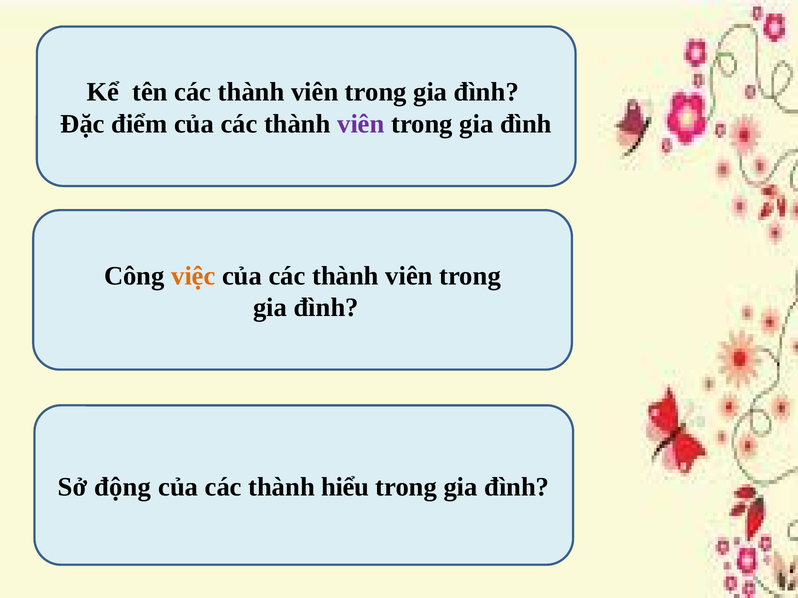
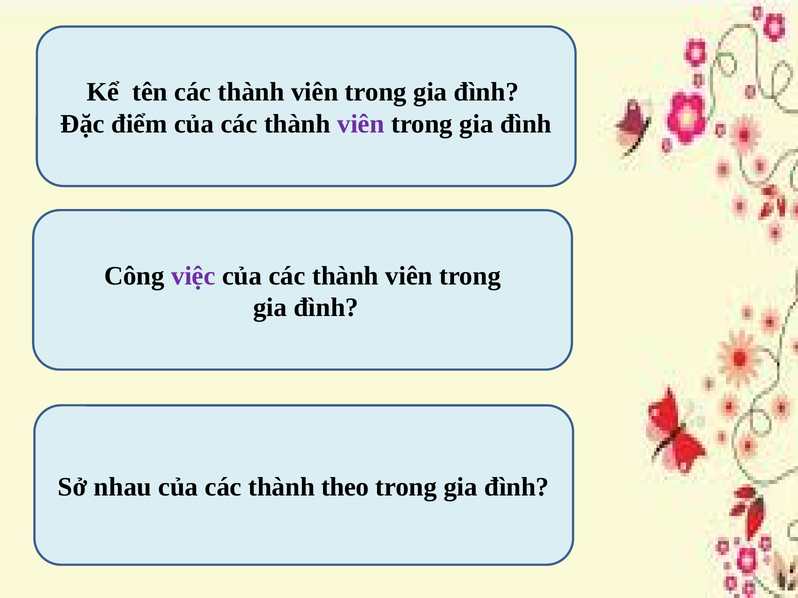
việc colour: orange -> purple
động: động -> nhau
hiểu: hiểu -> theo
